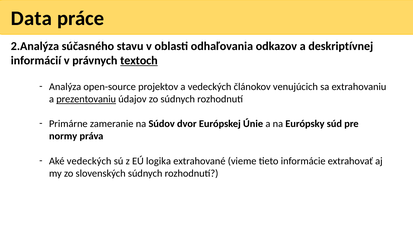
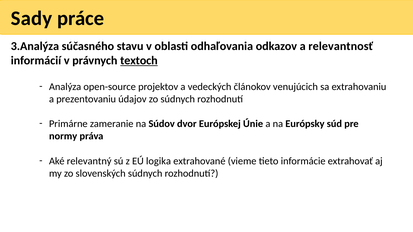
Data: Data -> Sady
2.Analýza: 2.Analýza -> 3.Analýza
deskriptívnej: deskriptívnej -> relevantnosť
prezentovaniu underline: present -> none
Aké vedeckých: vedeckých -> relevantný
